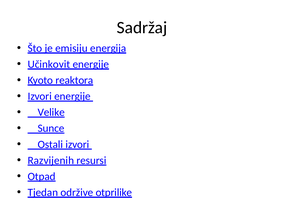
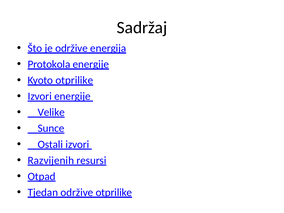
je emisiju: emisiju -> održive
Učinkovit: Učinkovit -> Protokola
Kyoto reaktora: reaktora -> otprilike
